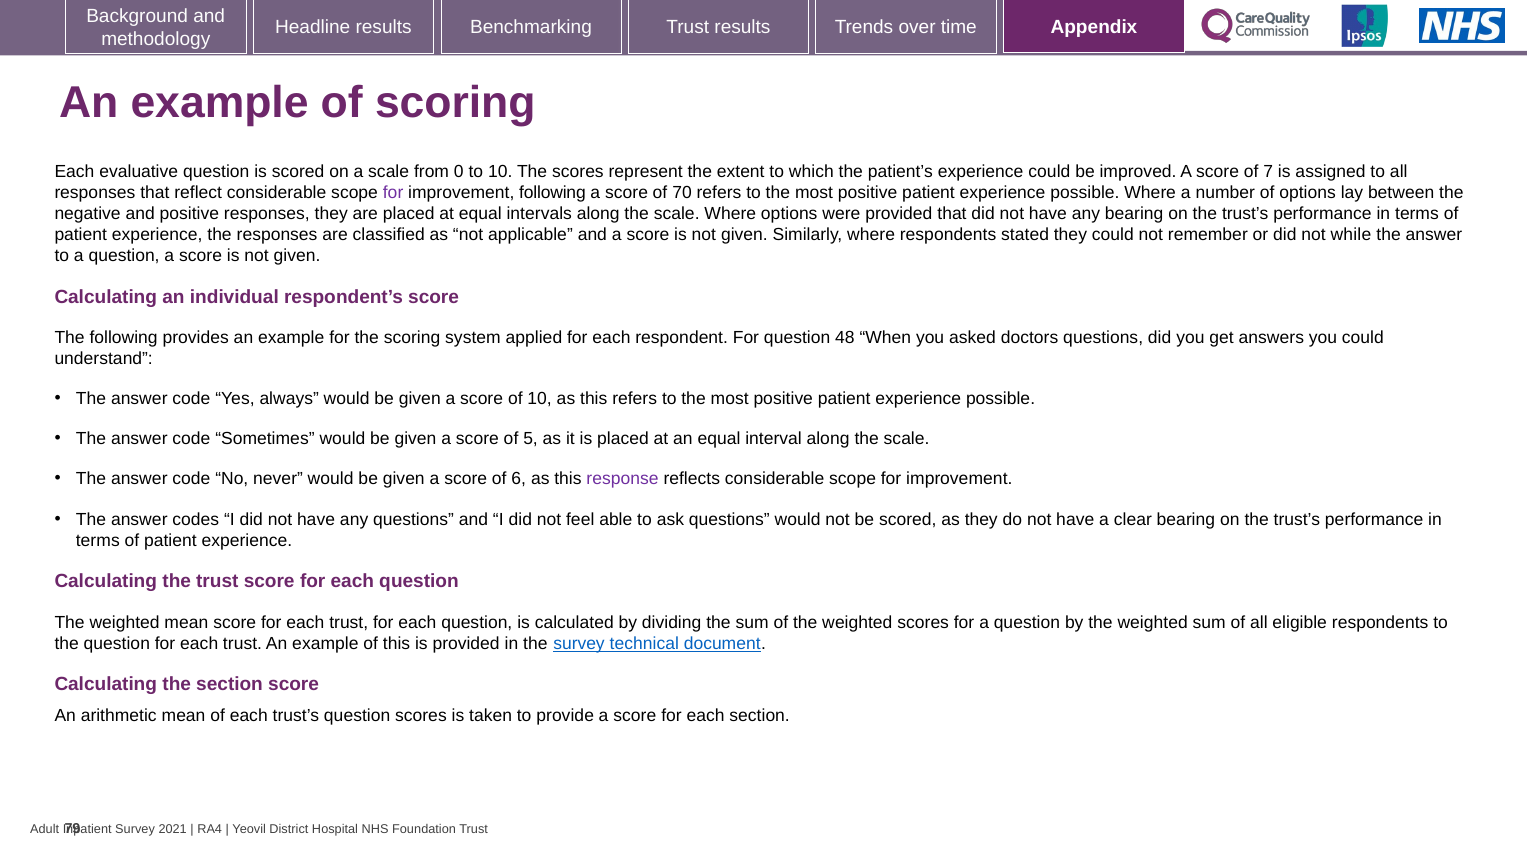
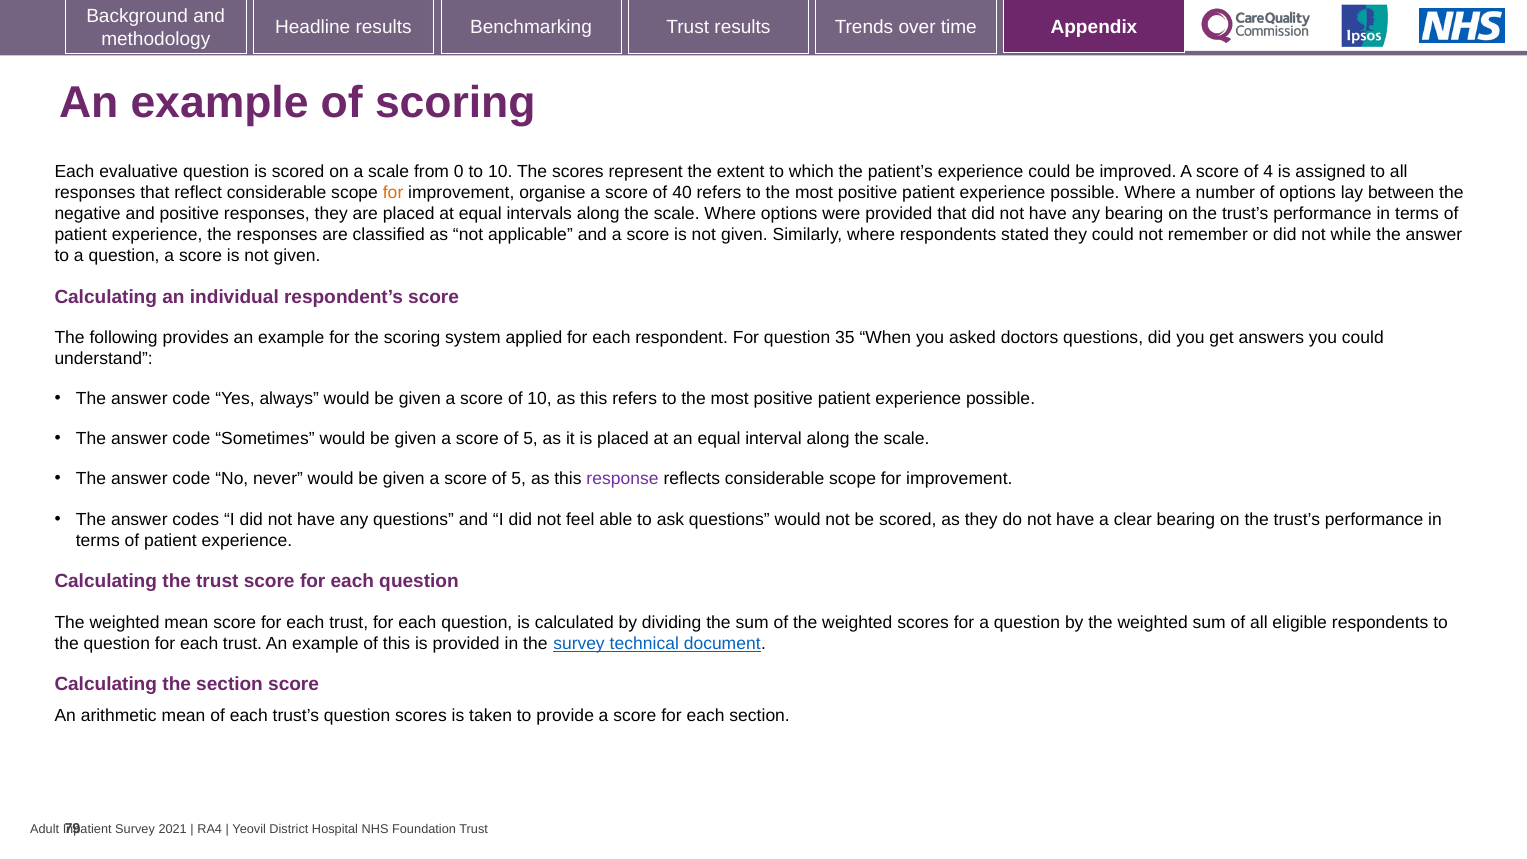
7: 7 -> 4
for at (393, 193) colour: purple -> orange
improvement following: following -> organise
70: 70 -> 40
48: 48 -> 35
6 at (519, 479): 6 -> 5
